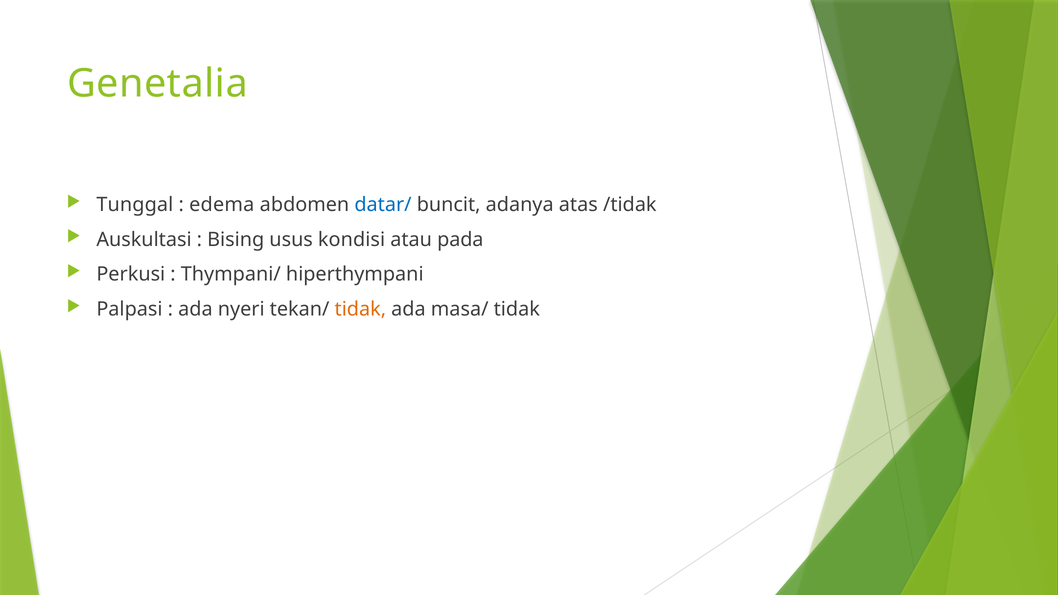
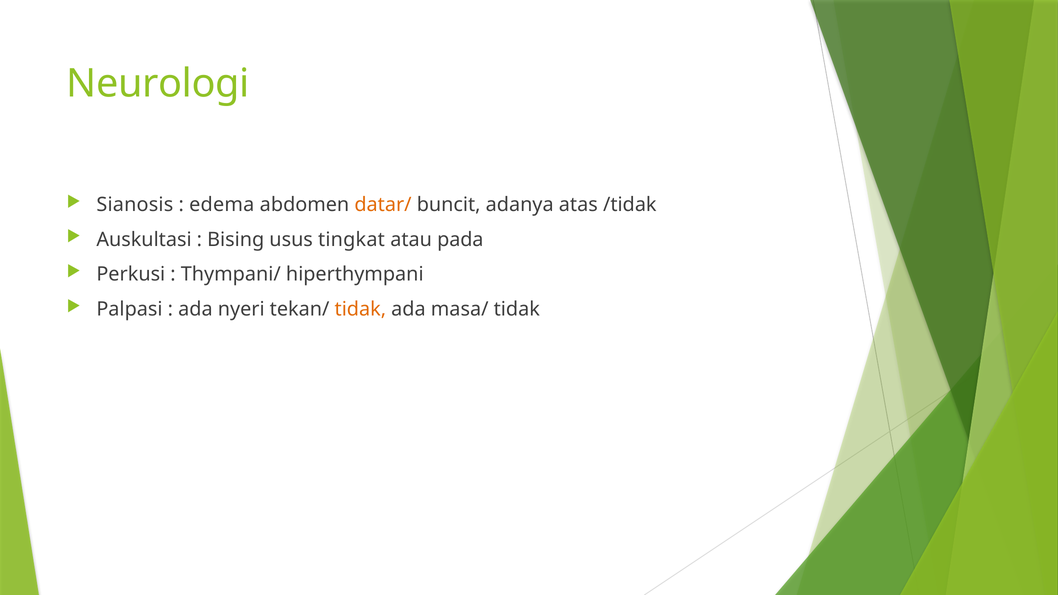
Genetalia: Genetalia -> Neurologi
Tunggal: Tunggal -> Sianosis
datar/ colour: blue -> orange
kondisi: kondisi -> tingkat
